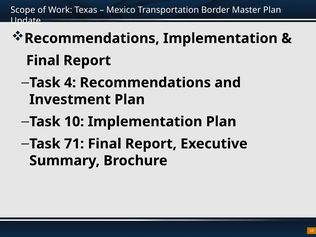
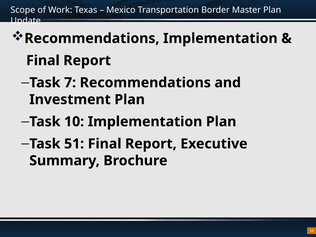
4: 4 -> 7
71: 71 -> 51
